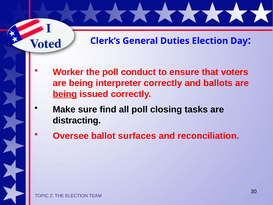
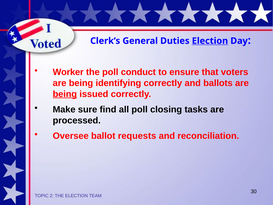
Election at (210, 41) underline: none -> present
interpreter: interpreter -> identifying
distracting: distracting -> processed
surfaces: surfaces -> requests
